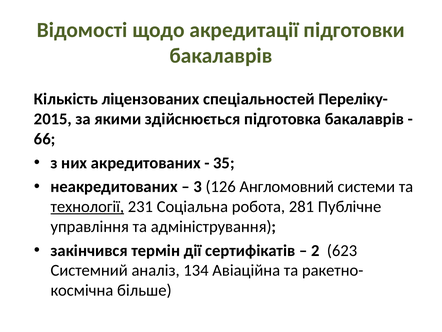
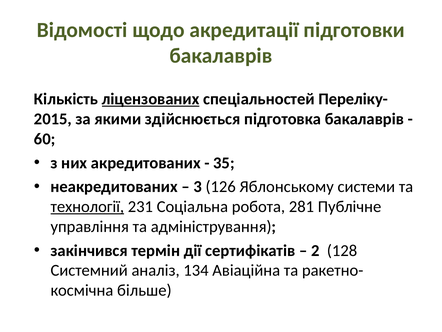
ліцензованих underline: none -> present
66: 66 -> 60
Англомовний: Англомовний -> Яблонському
623: 623 -> 128
